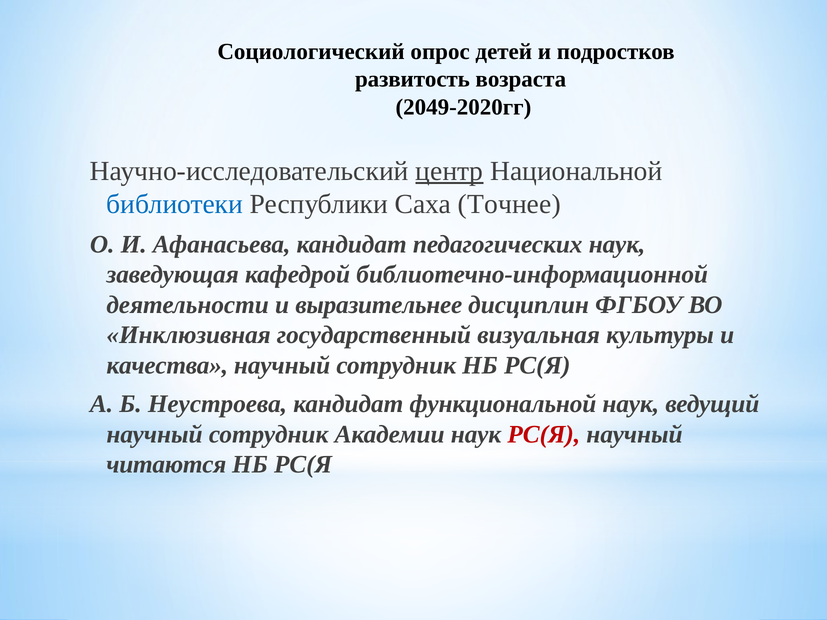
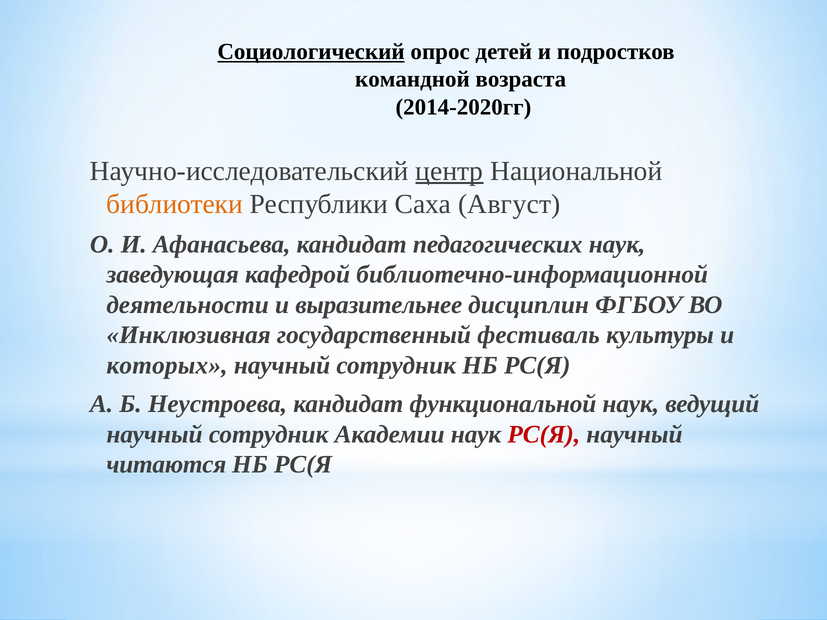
Социологический underline: none -> present
развитость: развитость -> командной
2049-2020гг: 2049-2020гг -> 2014-2020гг
библиотеки colour: blue -> orange
Точнее: Точнее -> Август
визуальная: визуальная -> фестиваль
качества: качества -> которых
